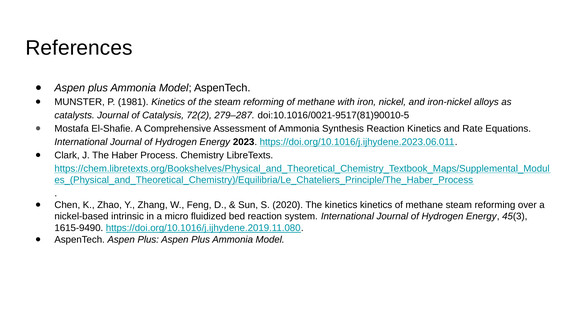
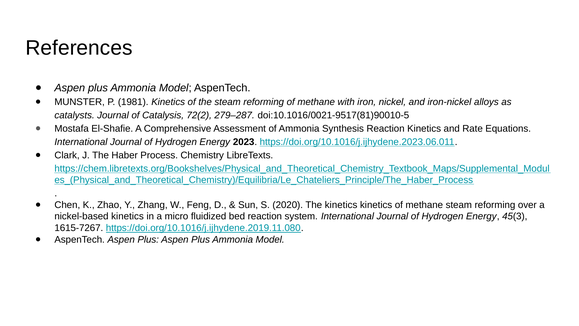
nickel-based intrinsic: intrinsic -> kinetics
1615-9490: 1615-9490 -> 1615-7267
